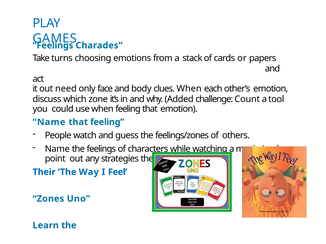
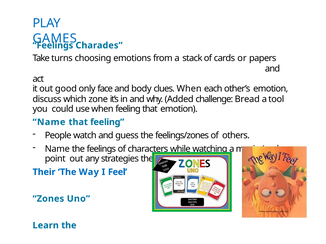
need: need -> good
Count: Count -> Bread
